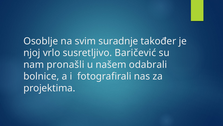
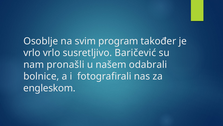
suradnje: suradnje -> program
njoj at (32, 53): njoj -> vrlo
projektima: projektima -> engleskom
